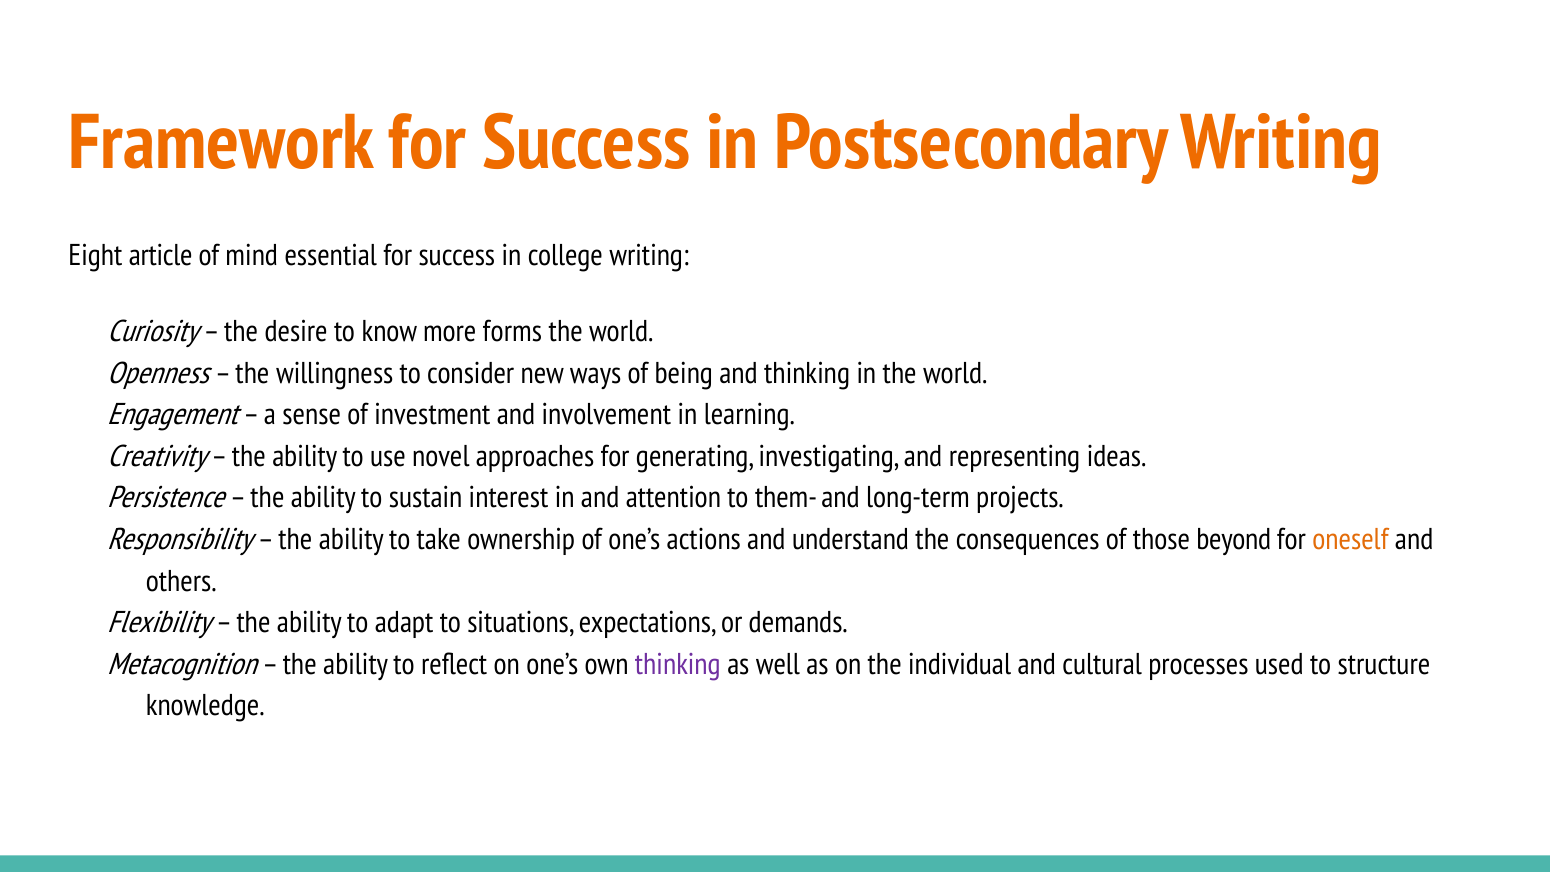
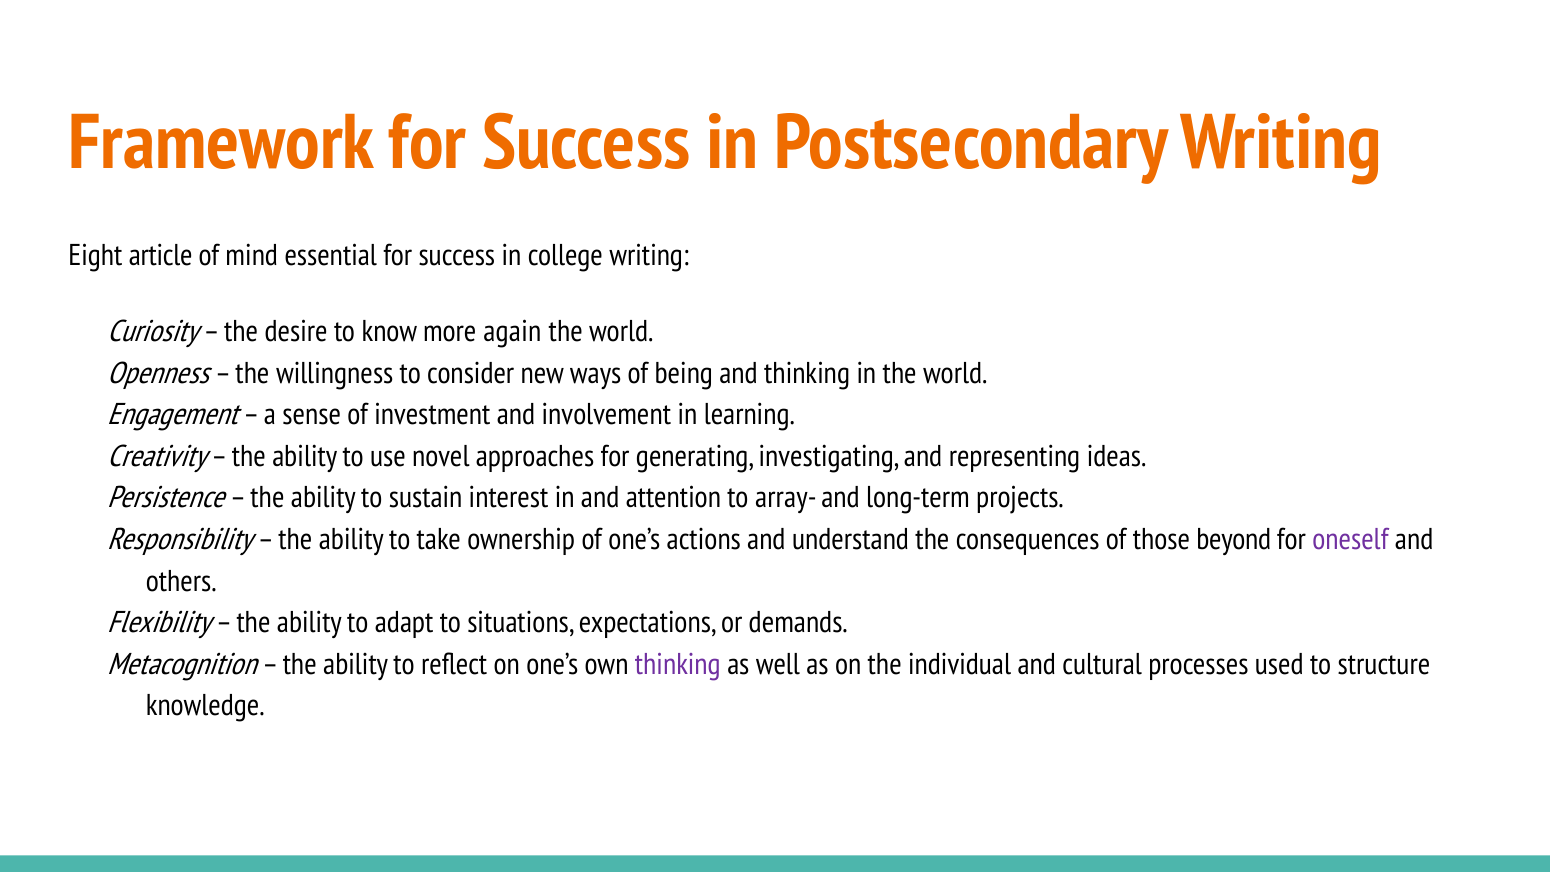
forms: forms -> again
them-: them- -> array-
oneself colour: orange -> purple
